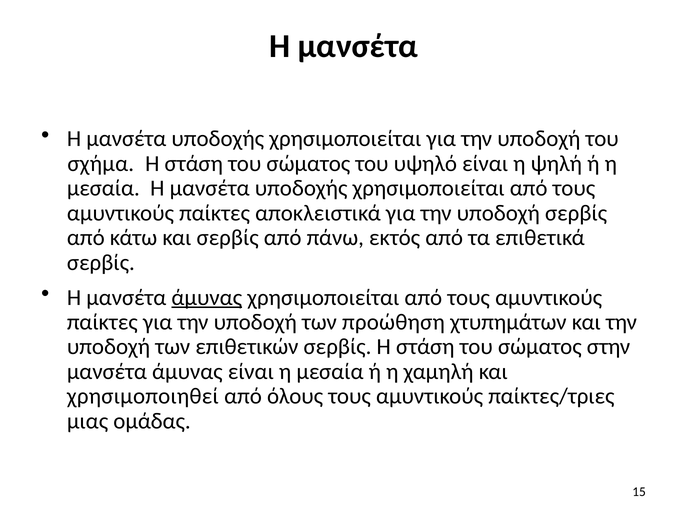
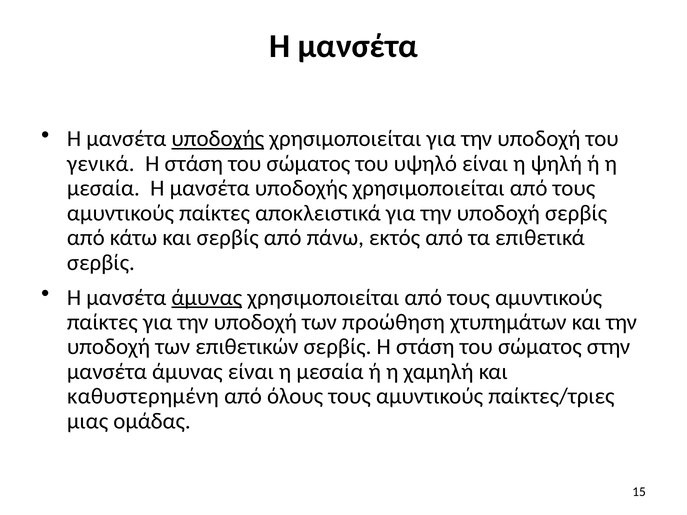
υποδοχής at (218, 139) underline: none -> present
σχήμα: σχήμα -> γενικά
χρησιμοποιηθεί: χρησιμοποιηθεί -> καθυστερημένη
